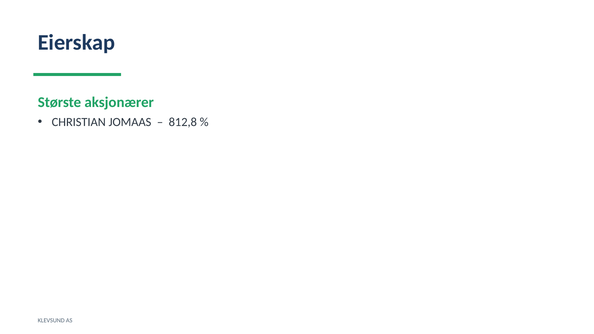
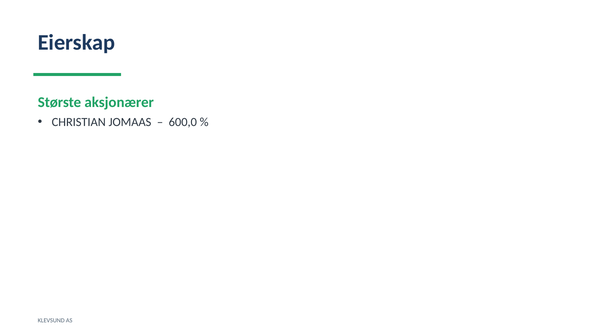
812,8: 812,8 -> 600,0
